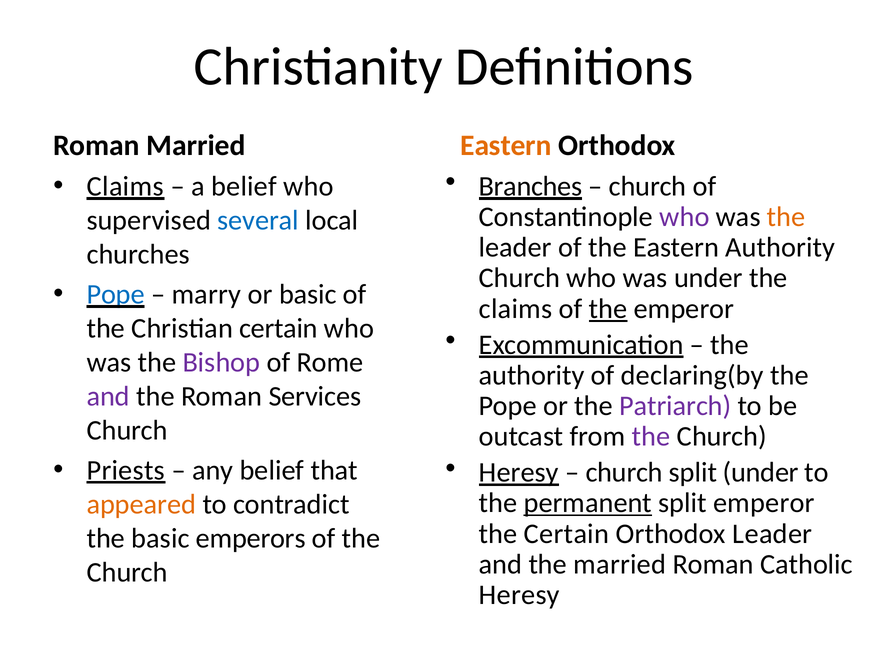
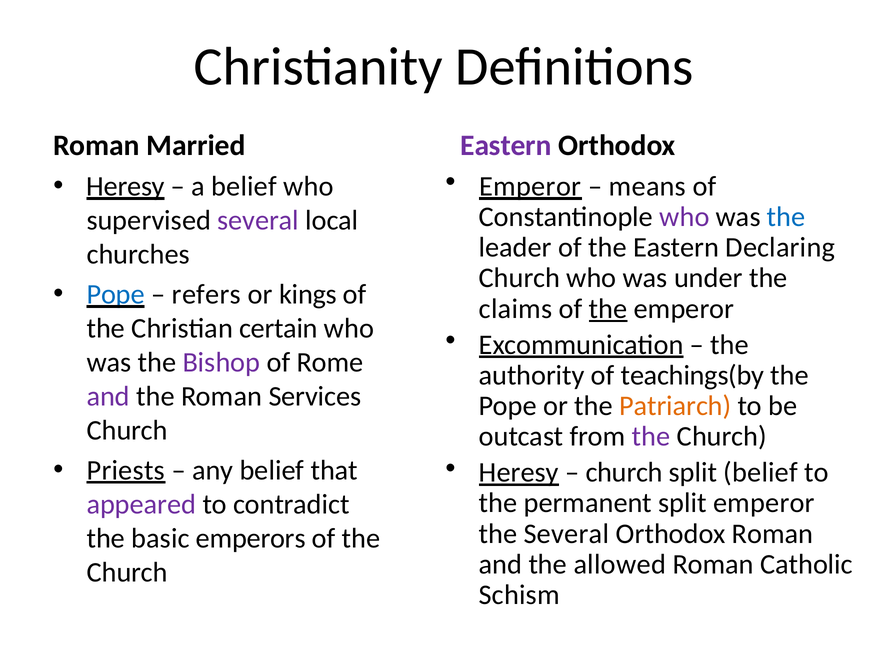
Eastern at (506, 146) colour: orange -> purple
Branches at (530, 186): Branches -> Emperor
church at (648, 186): church -> means
Claims at (125, 186): Claims -> Heresy
the at (786, 217) colour: orange -> blue
several at (258, 220) colour: blue -> purple
Eastern Authority: Authority -> Declaring
marry: marry -> refers
or basic: basic -> kings
declaring(by: declaring(by -> teachings(by
Patriarch colour: purple -> orange
split under: under -> belief
permanent underline: present -> none
appeared colour: orange -> purple
the Certain: Certain -> Several
Orthodox Leader: Leader -> Roman
the married: married -> allowed
Heresy at (519, 595): Heresy -> Schism
